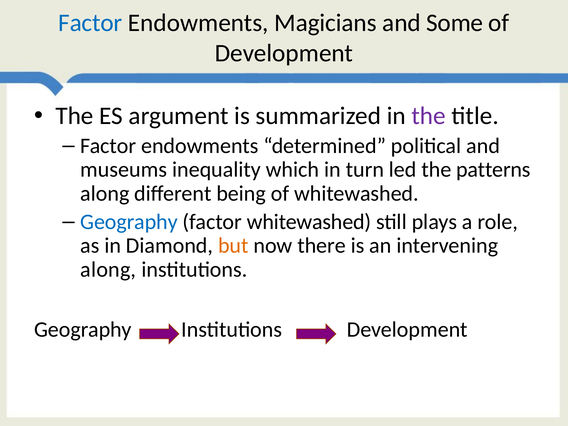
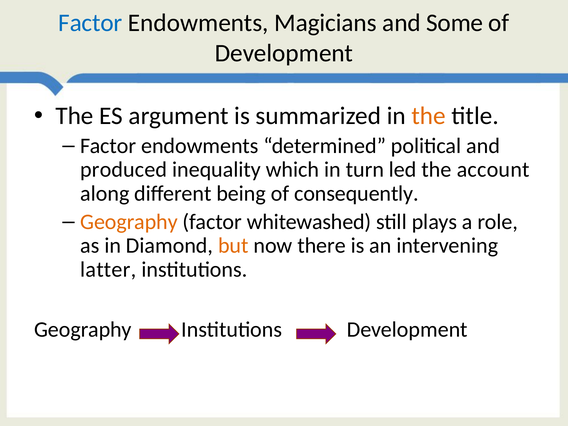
the at (429, 116) colour: purple -> orange
museums: museums -> produced
patterns: patterns -> account
of whitewashed: whitewashed -> consequently
Geography at (129, 222) colour: blue -> orange
along at (108, 269): along -> latter
